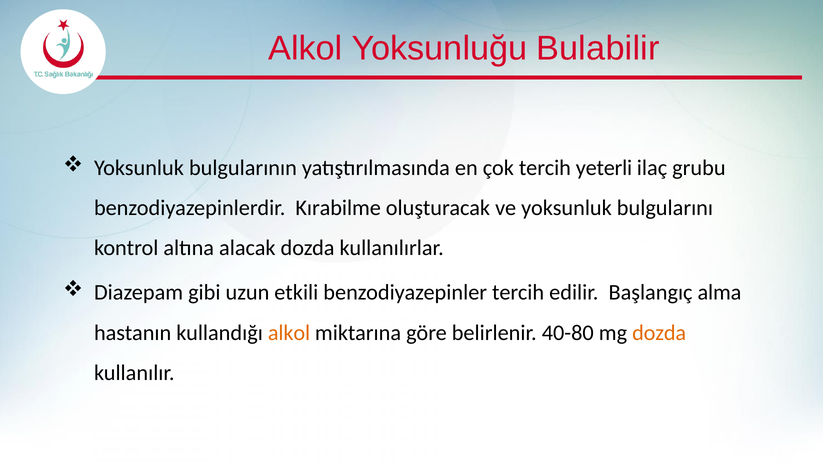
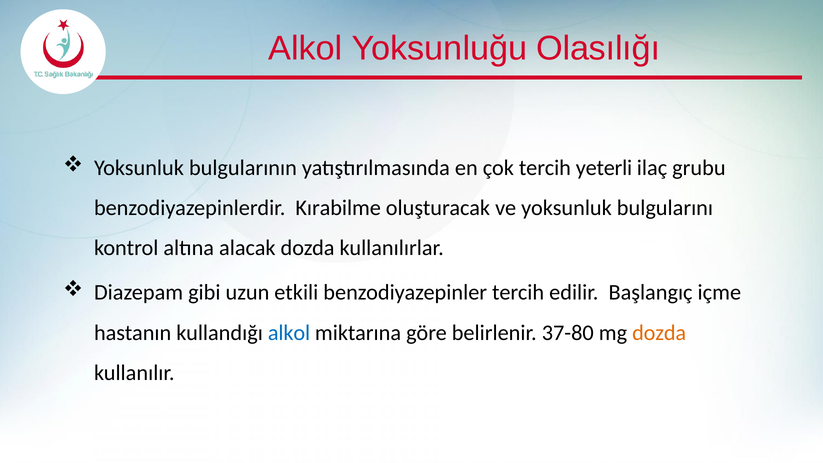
Bulabilir: Bulabilir -> Olasılığı
alma: alma -> içme
alkol at (289, 333) colour: orange -> blue
40-80: 40-80 -> 37-80
